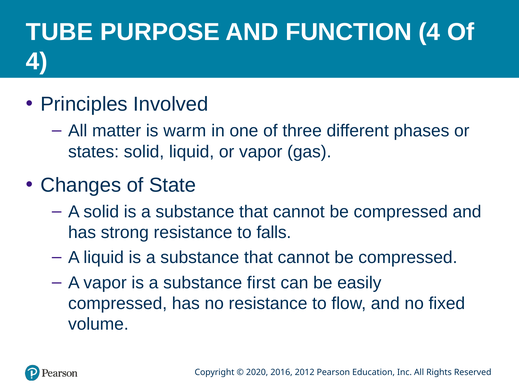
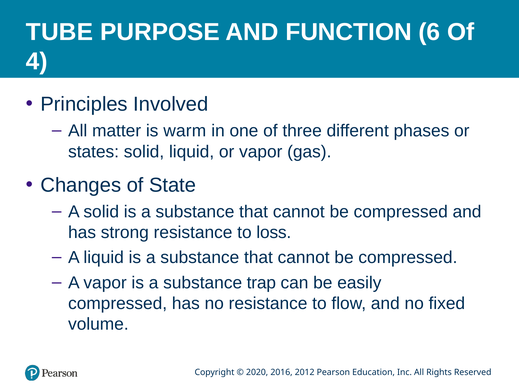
FUNCTION 4: 4 -> 6
falls: falls -> loss
first: first -> trap
